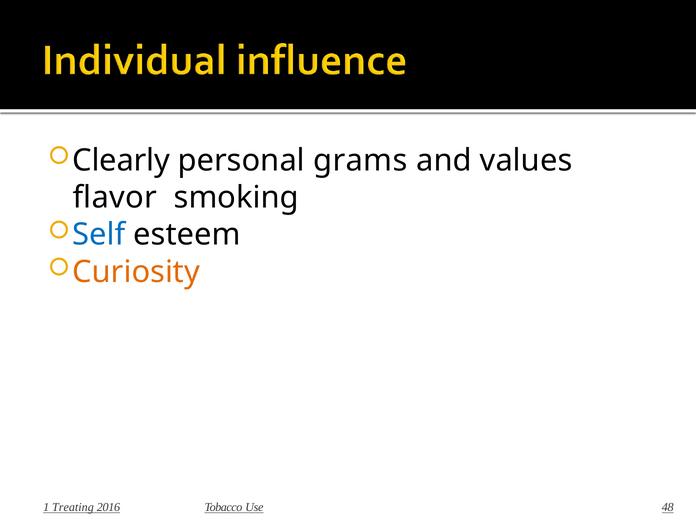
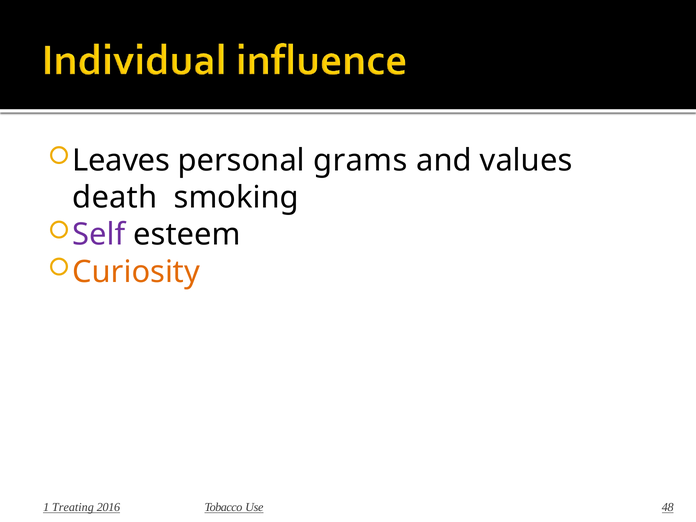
Clearly: Clearly -> Leaves
flavor: flavor -> death
Self colour: blue -> purple
